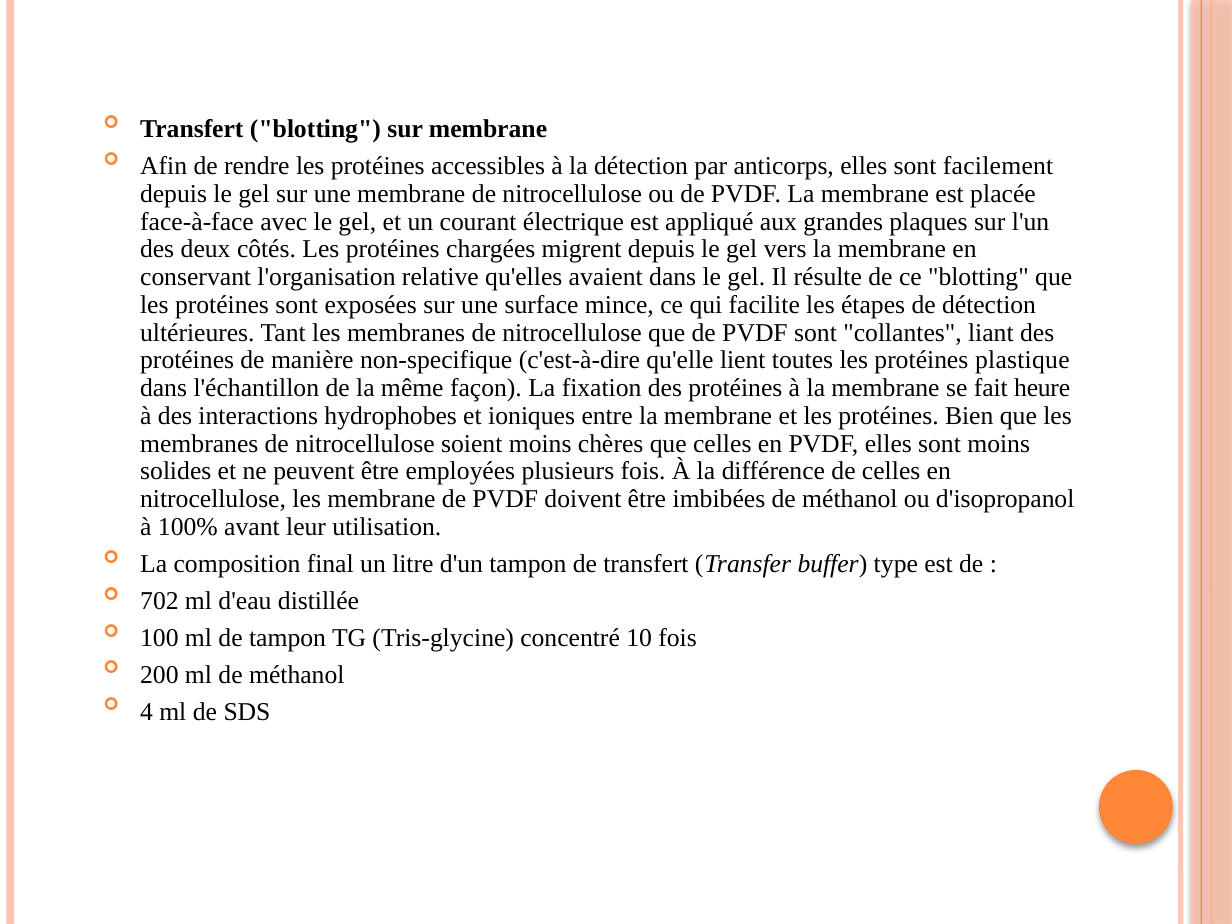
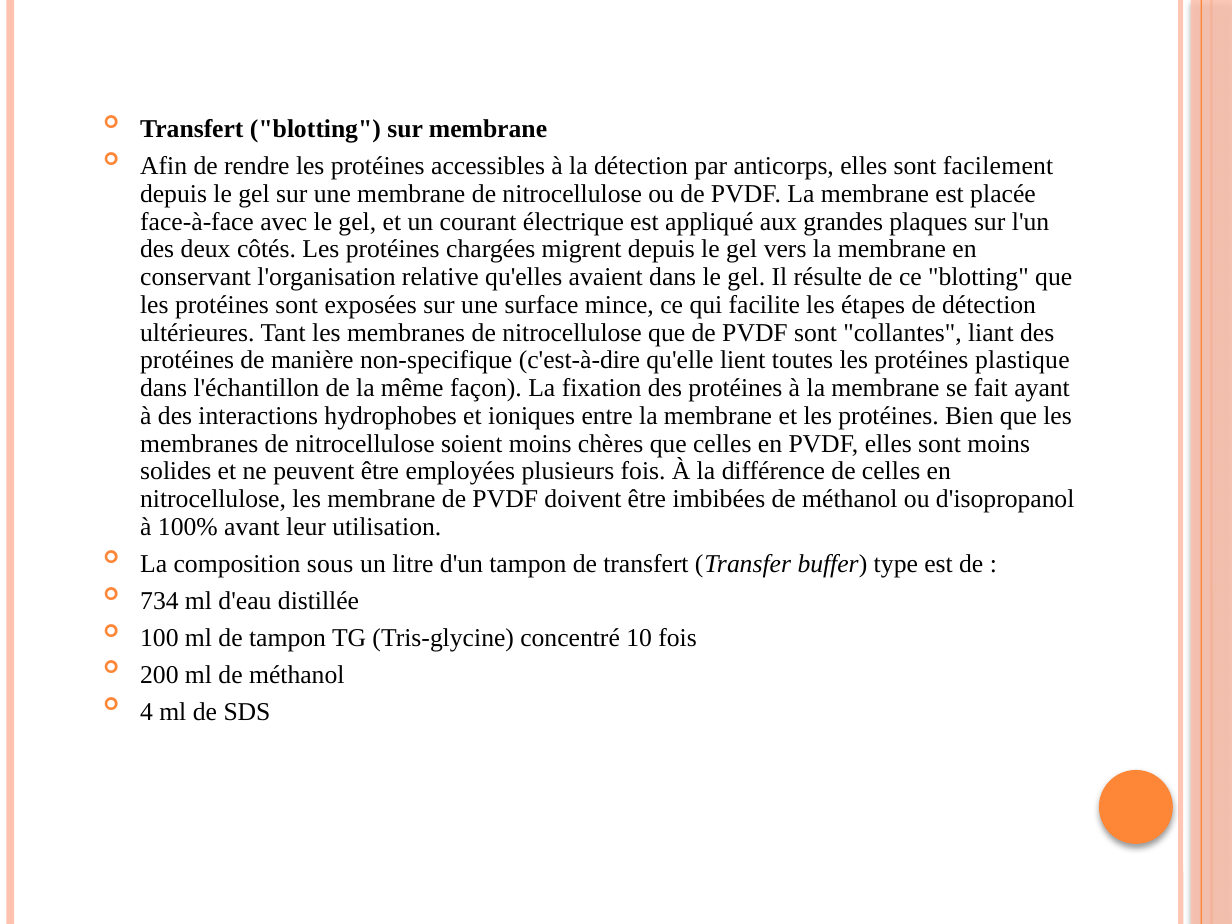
heure: heure -> ayant
final: final -> sous
702: 702 -> 734
